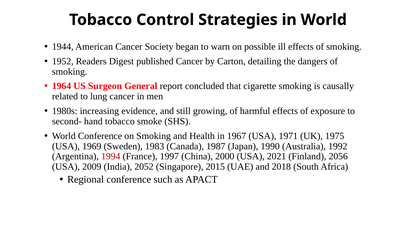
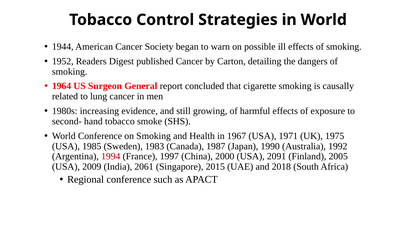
1969: 1969 -> 1985
2021: 2021 -> 2091
2056: 2056 -> 2005
2052: 2052 -> 2061
